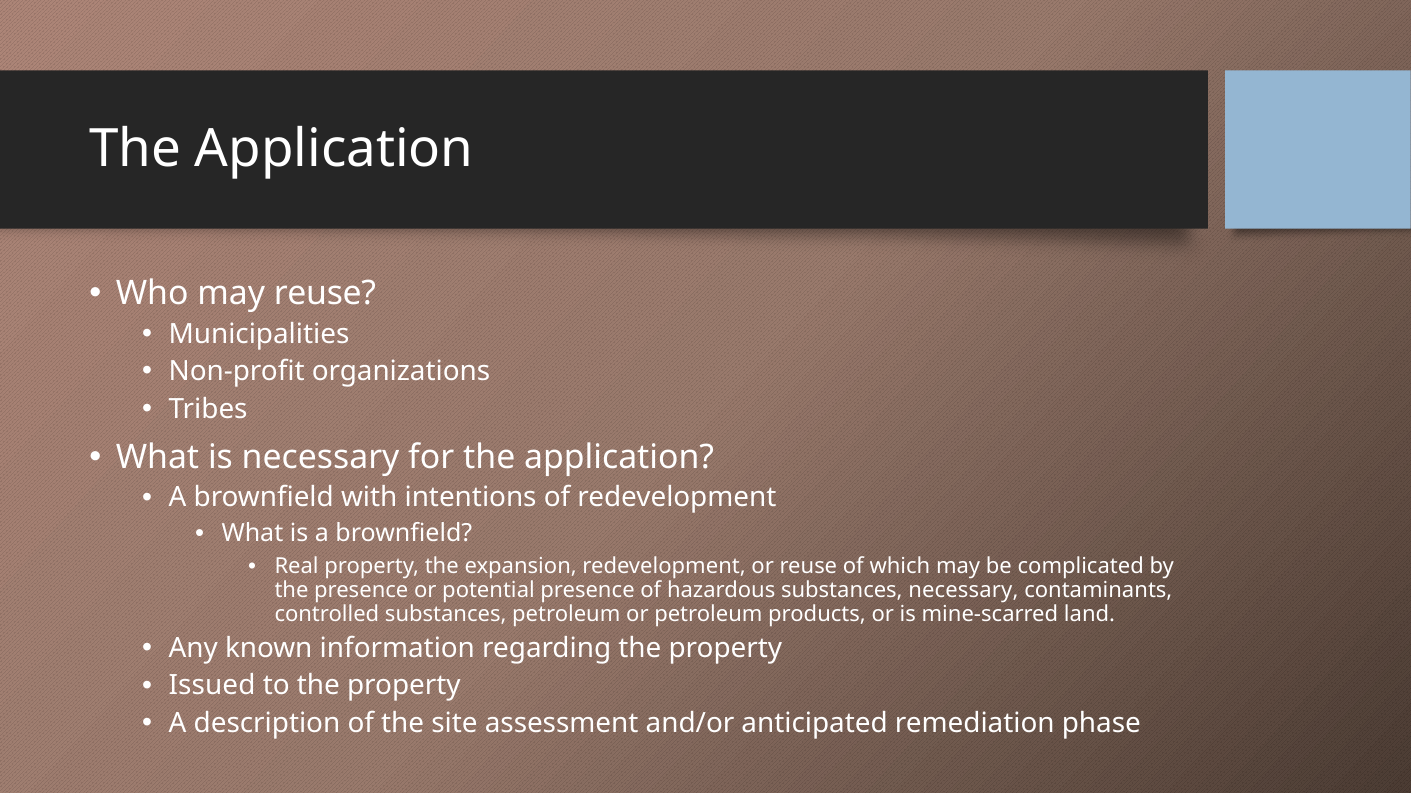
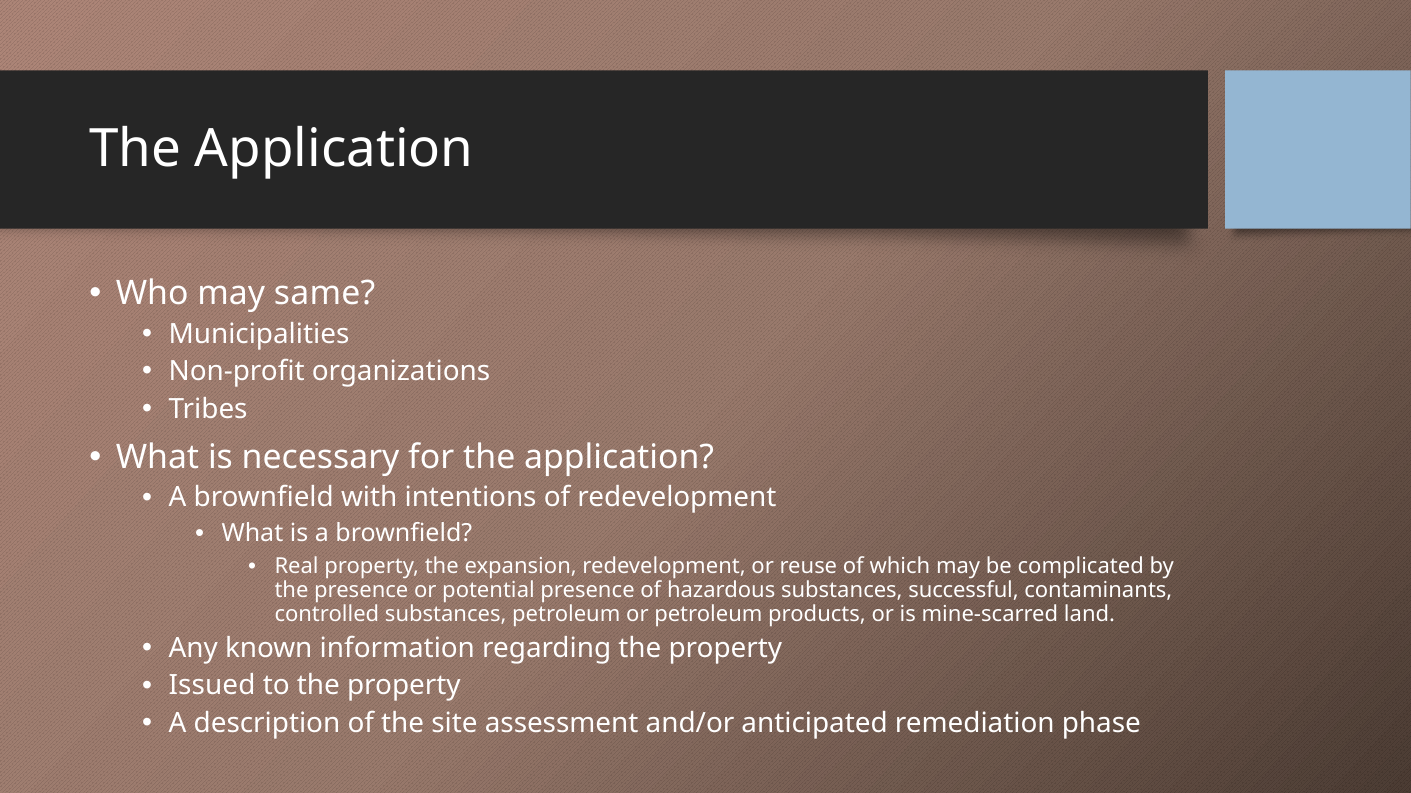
may reuse: reuse -> same
substances necessary: necessary -> successful
